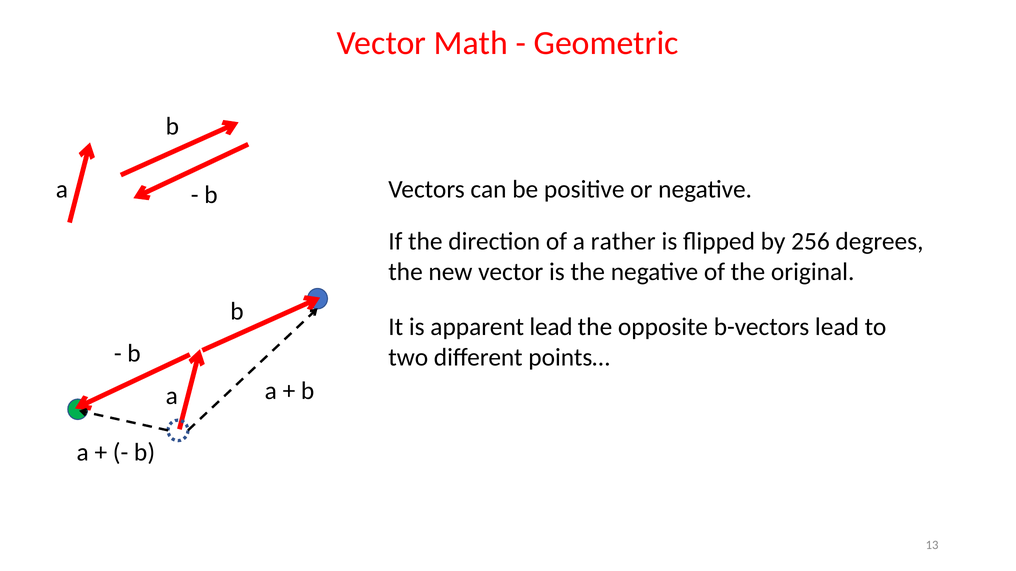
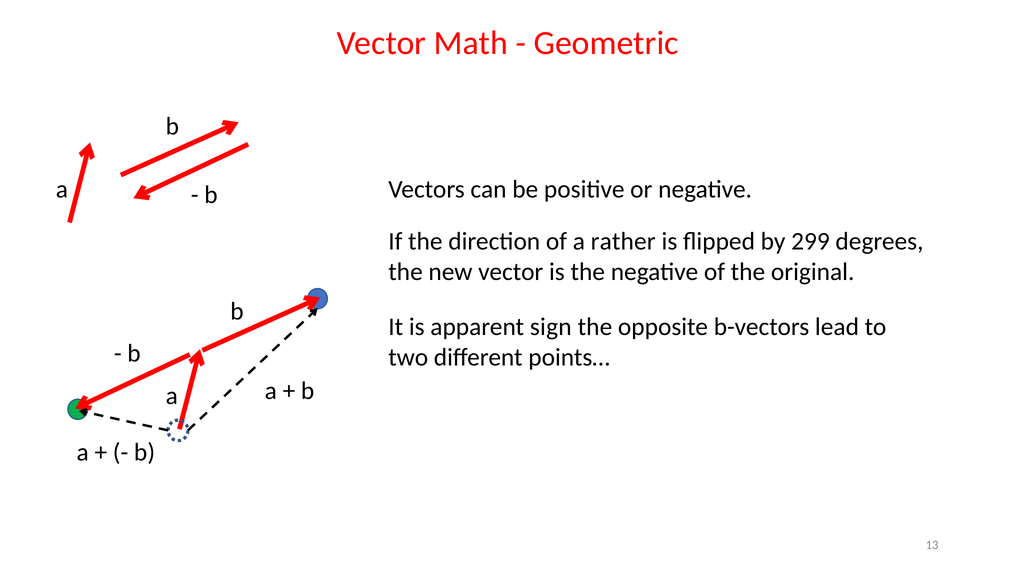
256: 256 -> 299
apparent lead: lead -> sign
